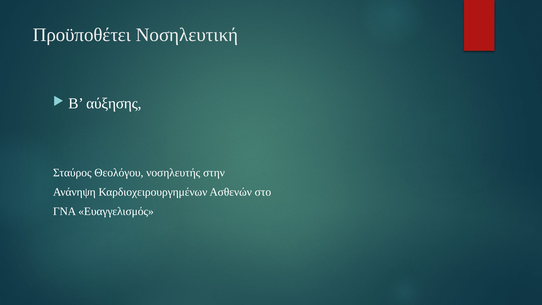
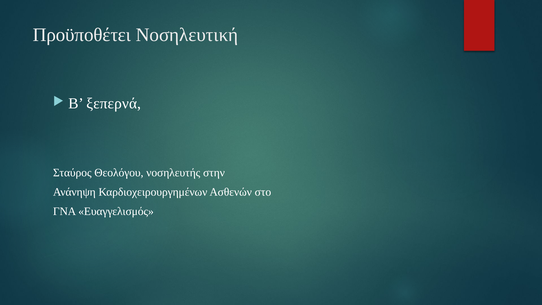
αύξησης: αύξησης -> ξεπερνά
